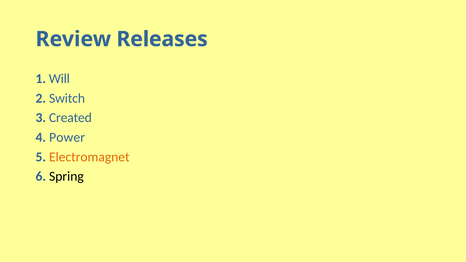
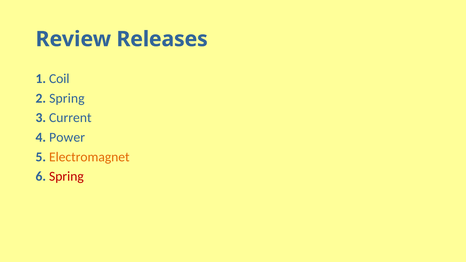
Will: Will -> Coil
2 Switch: Switch -> Spring
Created: Created -> Current
Spring at (66, 176) colour: black -> red
